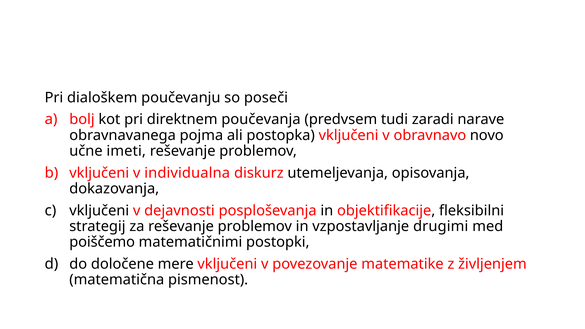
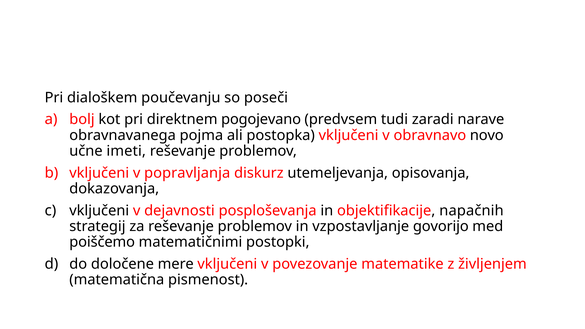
poučevanja: poučevanja -> pogojevano
individualna: individualna -> popravljanja
fleksibilni: fleksibilni -> napačnih
drugimi: drugimi -> govorijo
